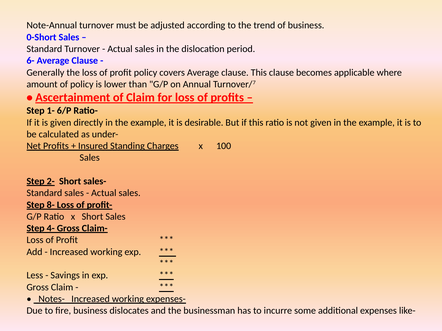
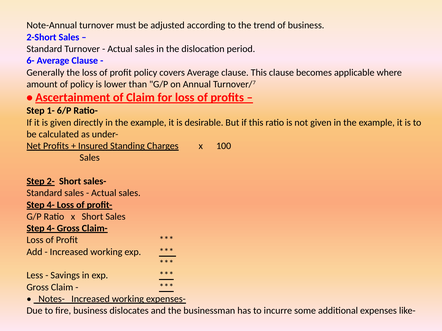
0-Short: 0-Short -> 2-Short
8- at (51, 205): 8- -> 4-
